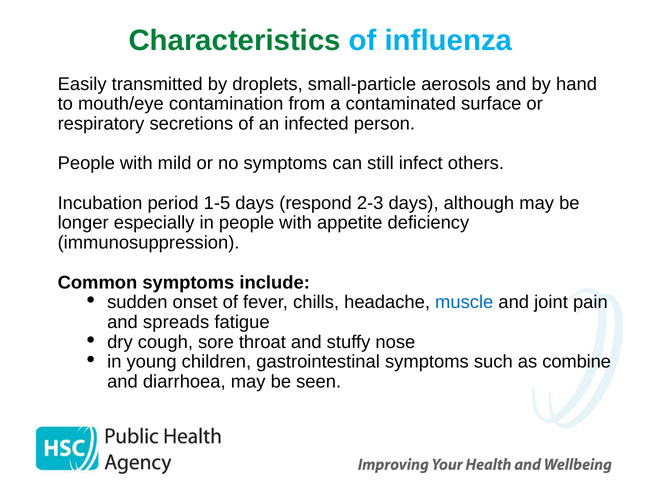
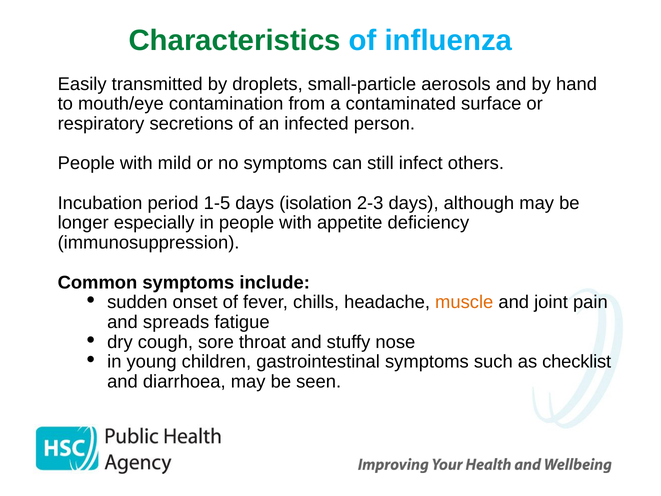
respond: respond -> isolation
muscle colour: blue -> orange
combine: combine -> checklist
